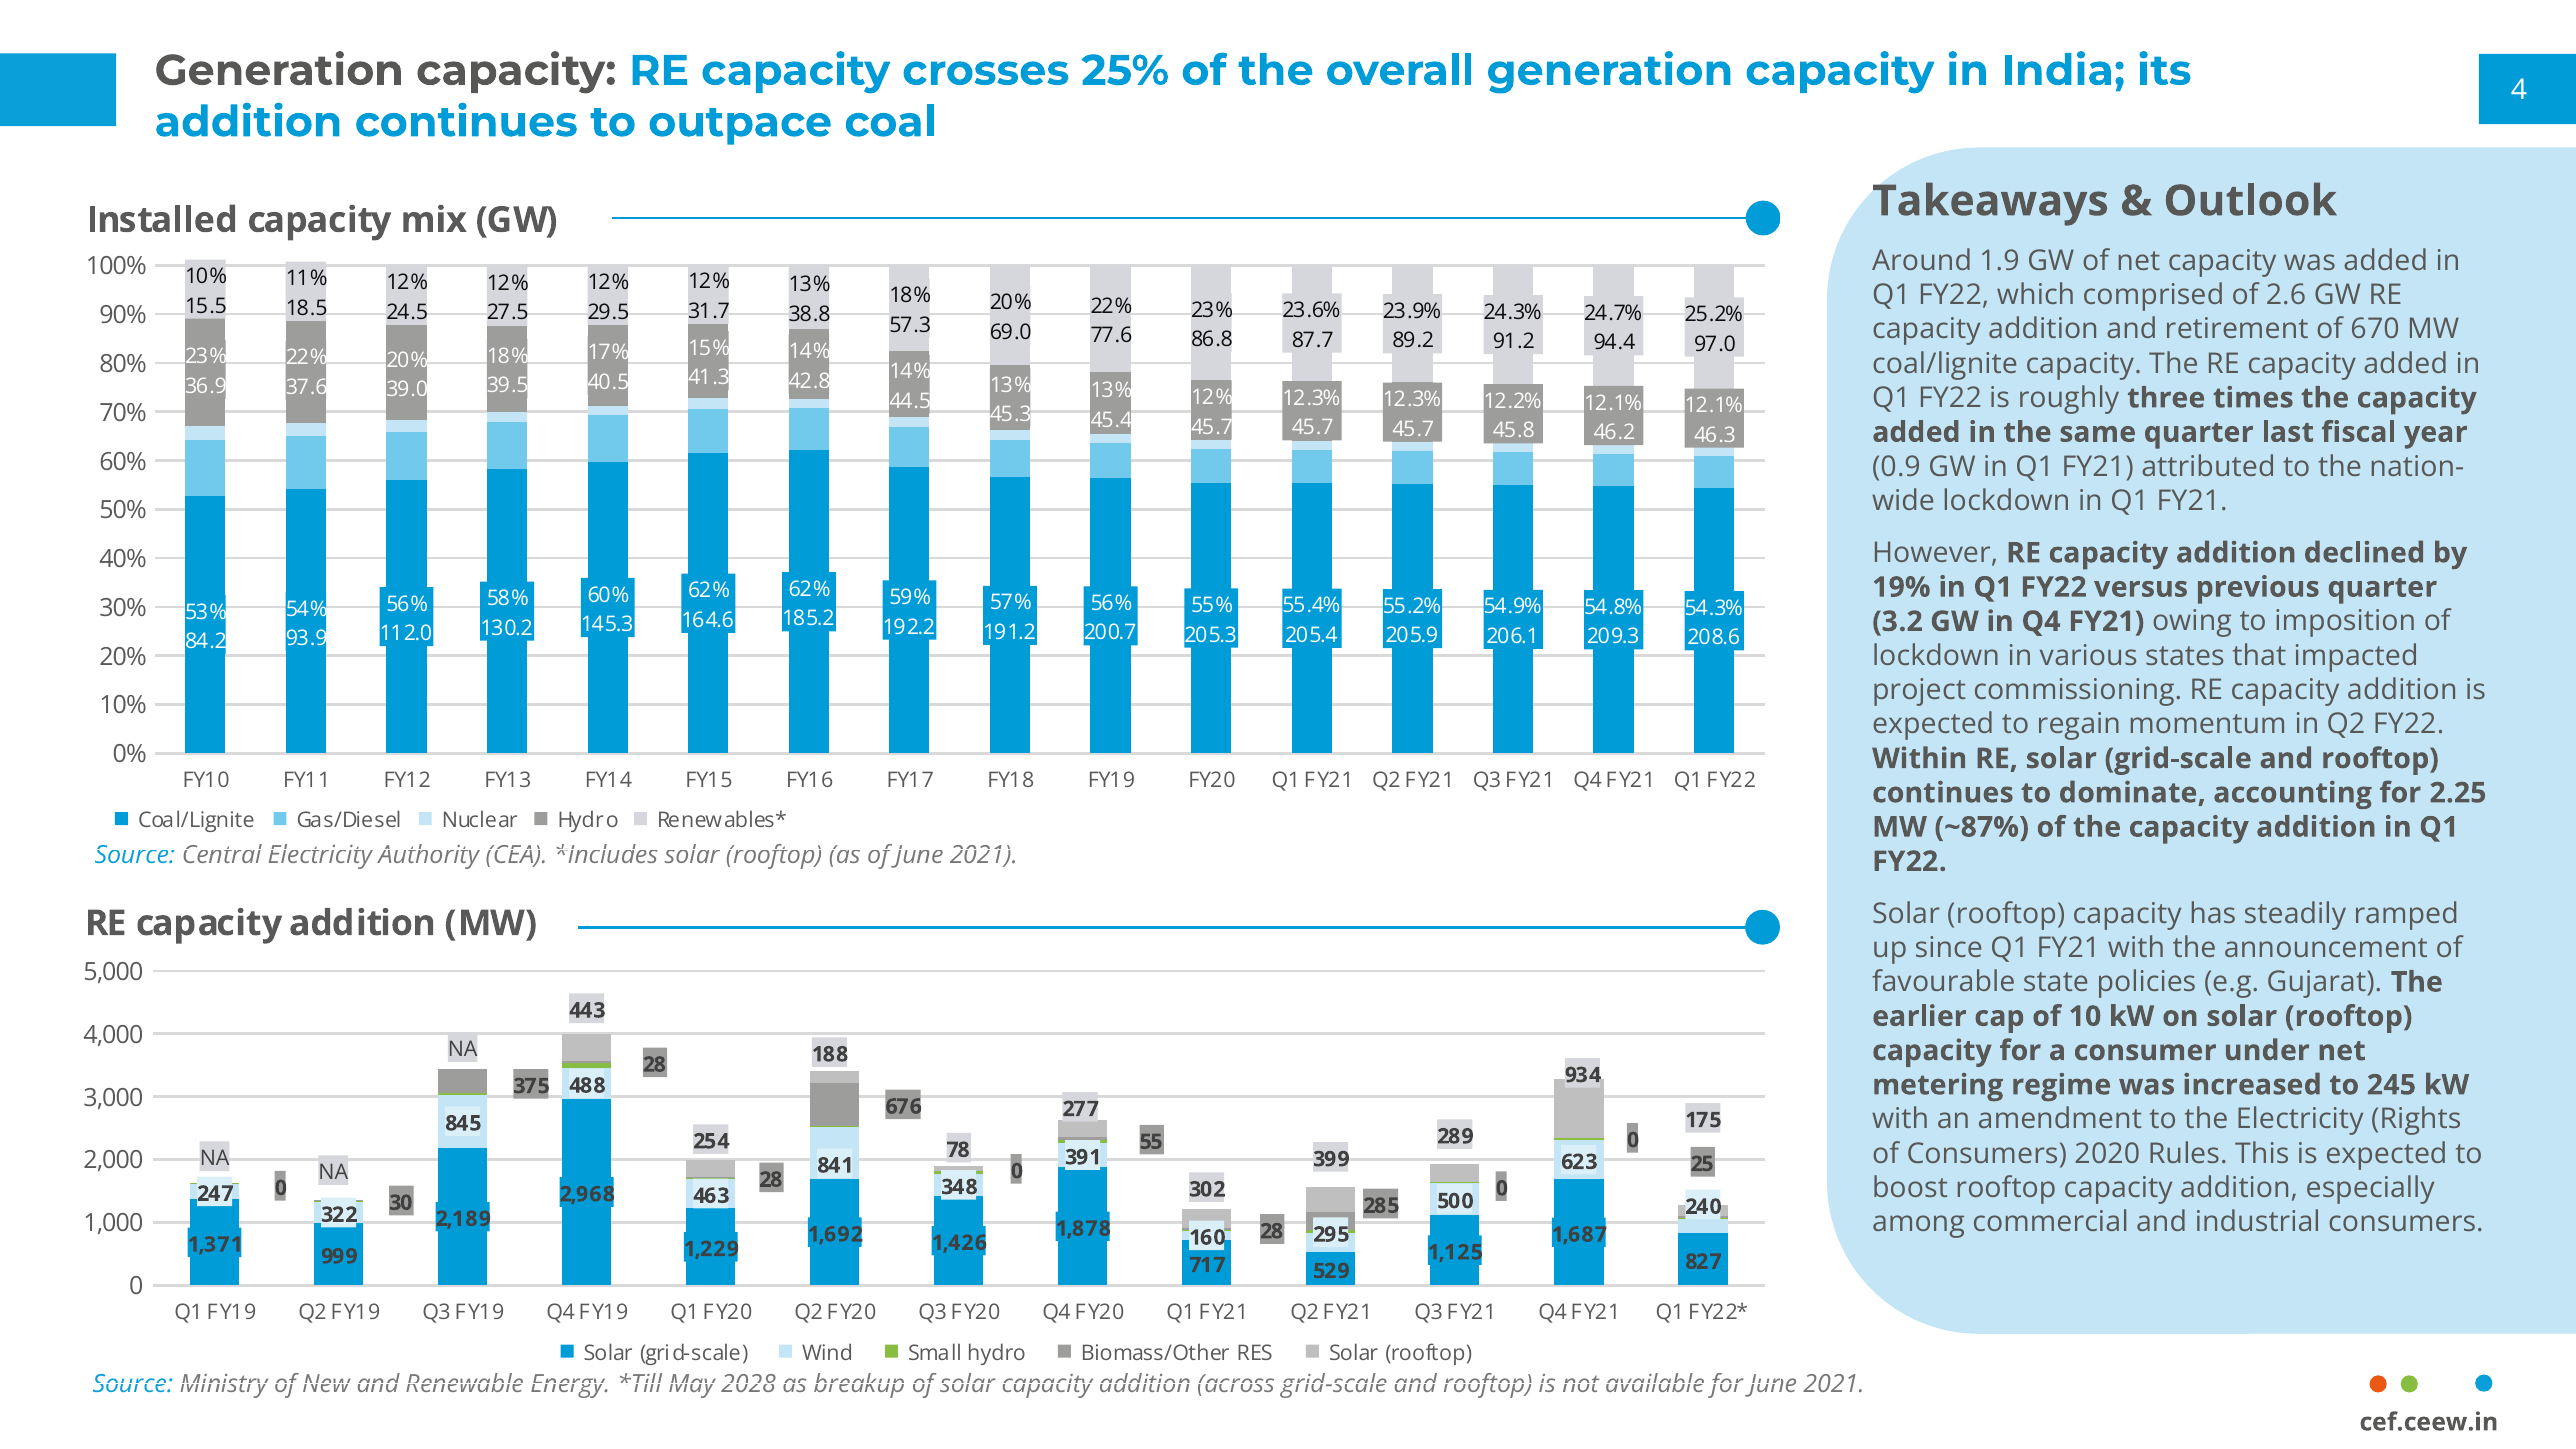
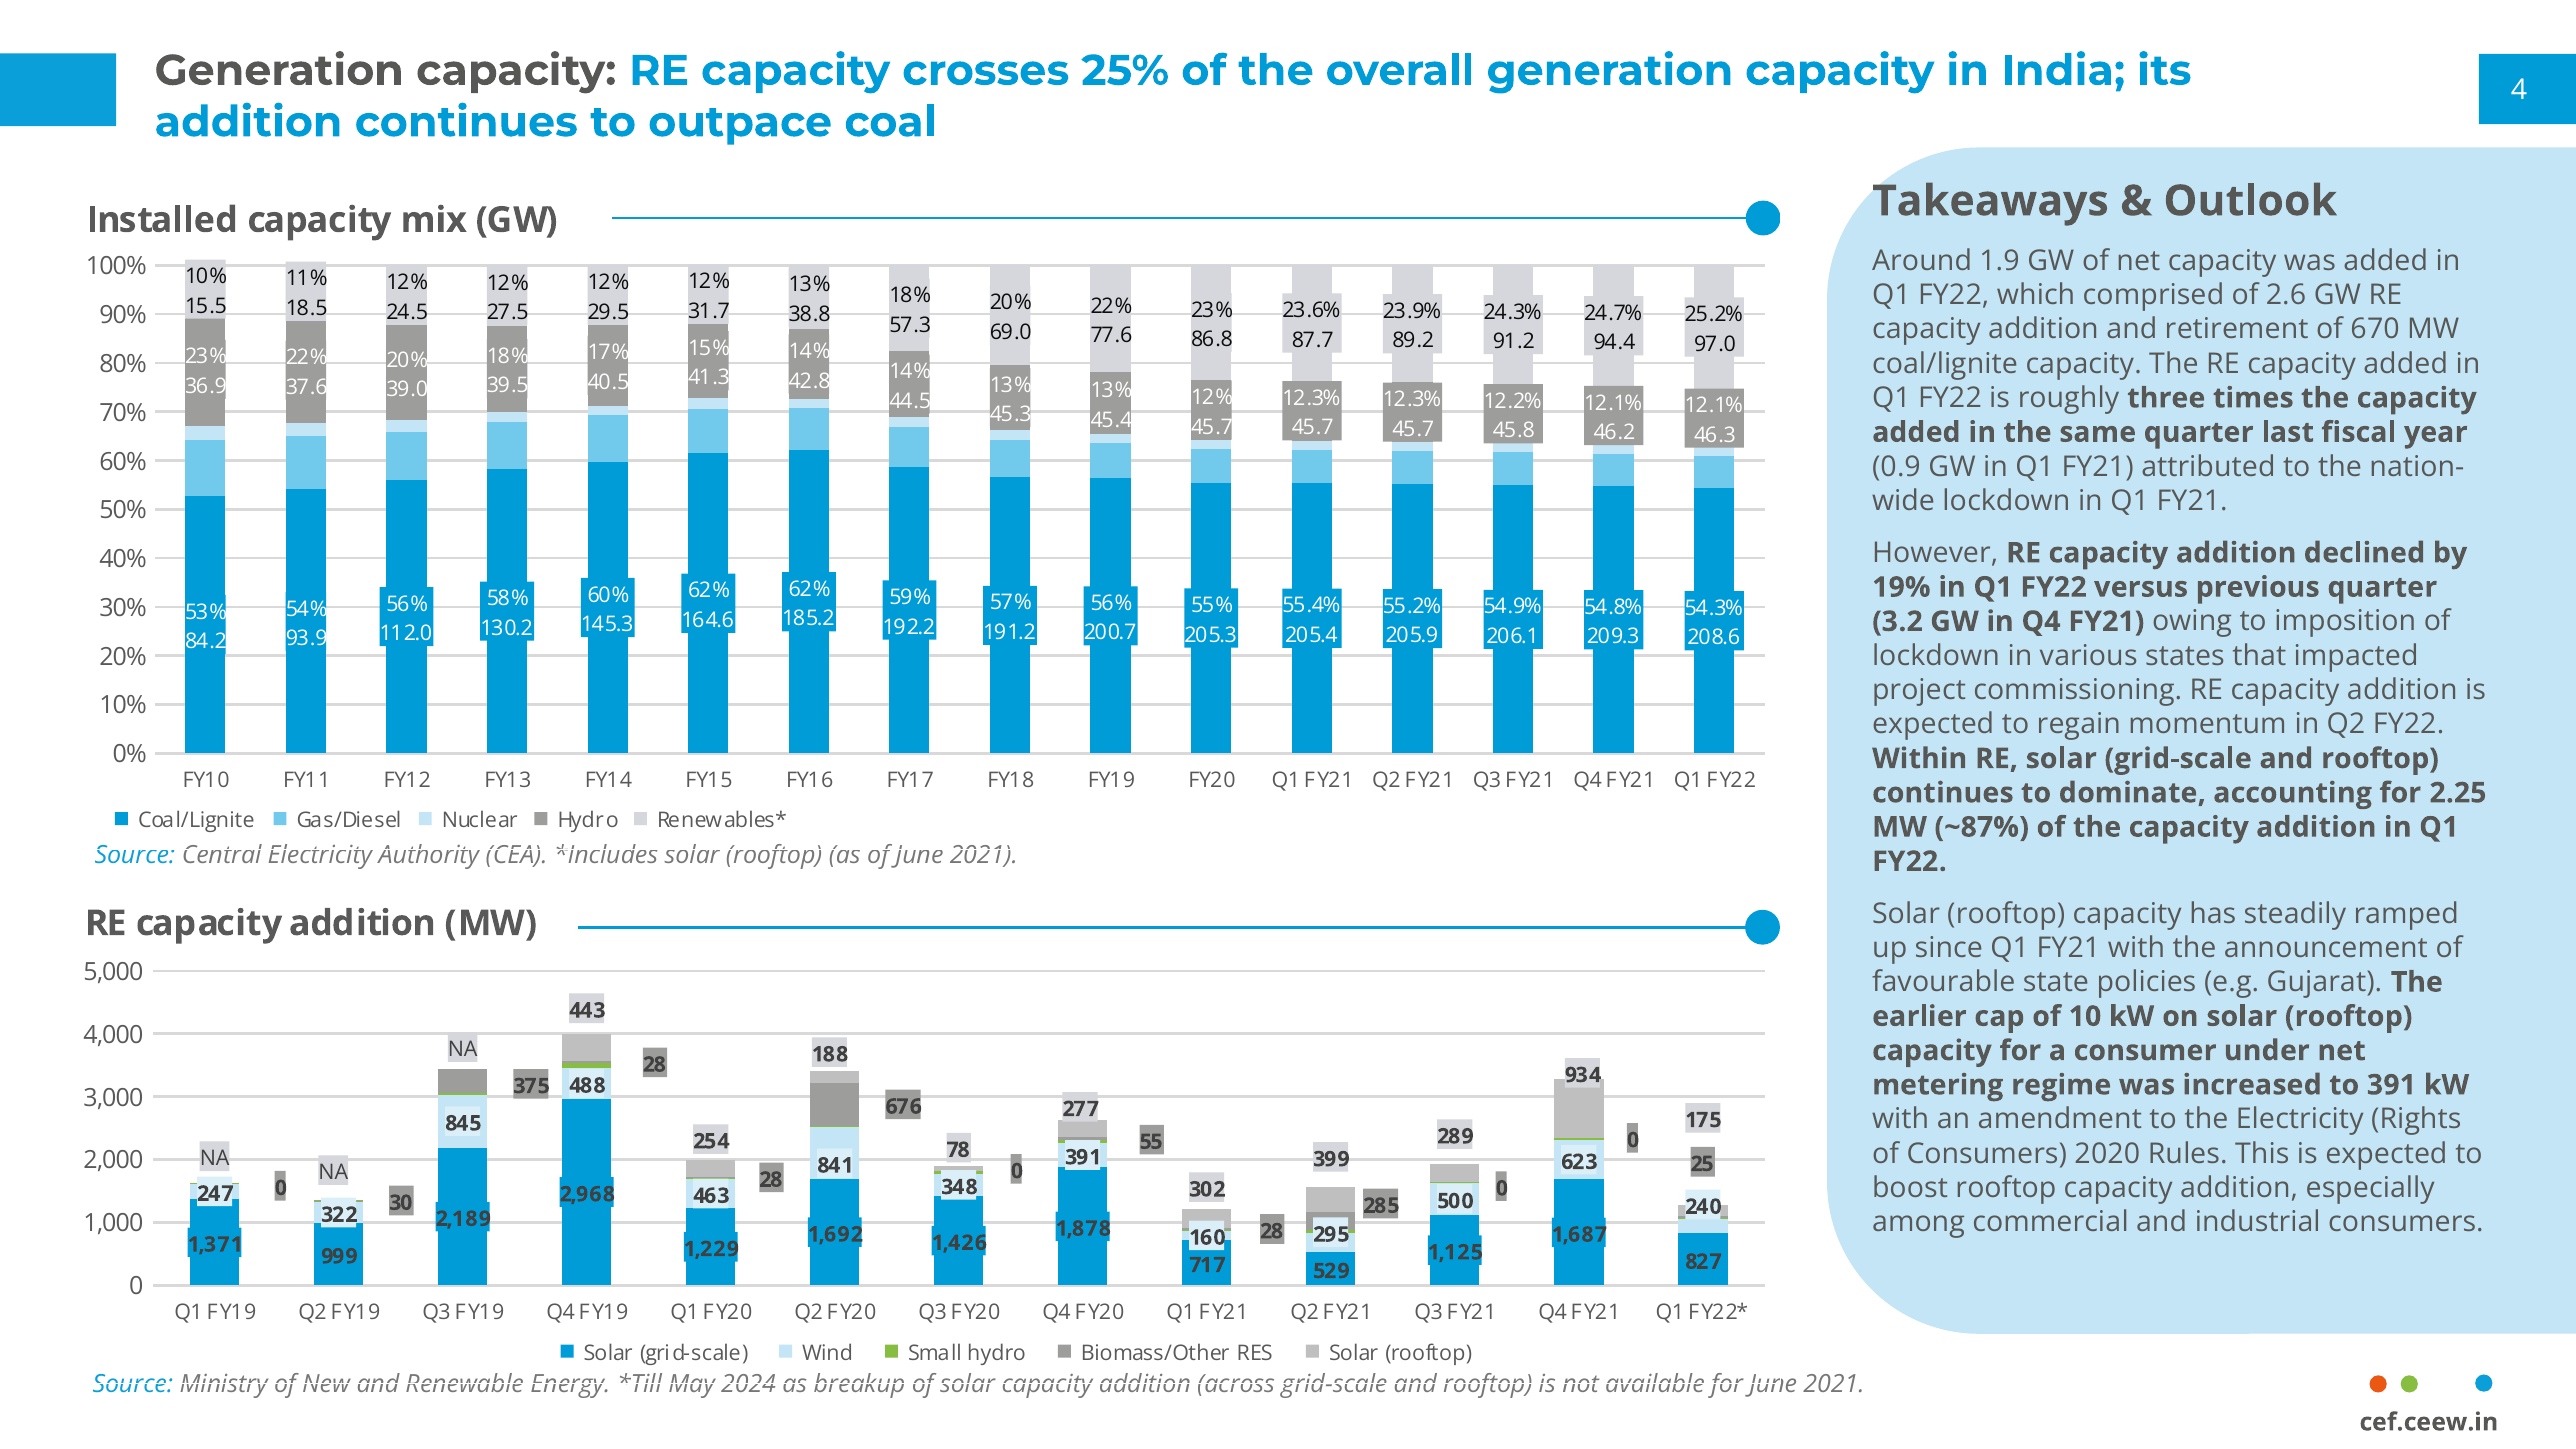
to 245: 245 -> 391
2028: 2028 -> 2024
